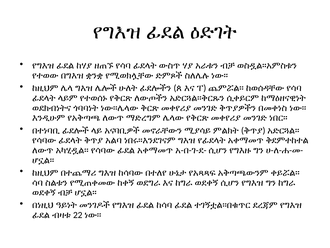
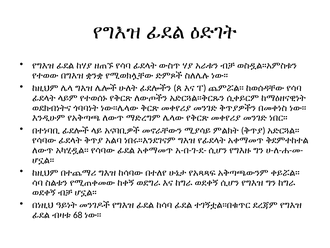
22: 22 -> 68
